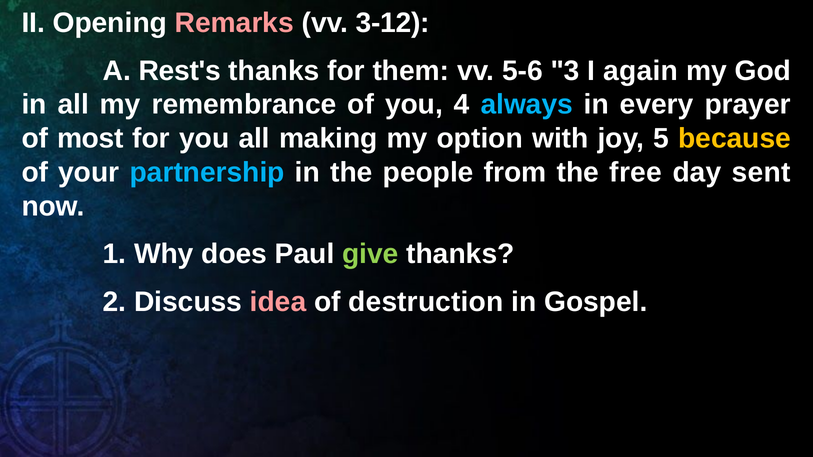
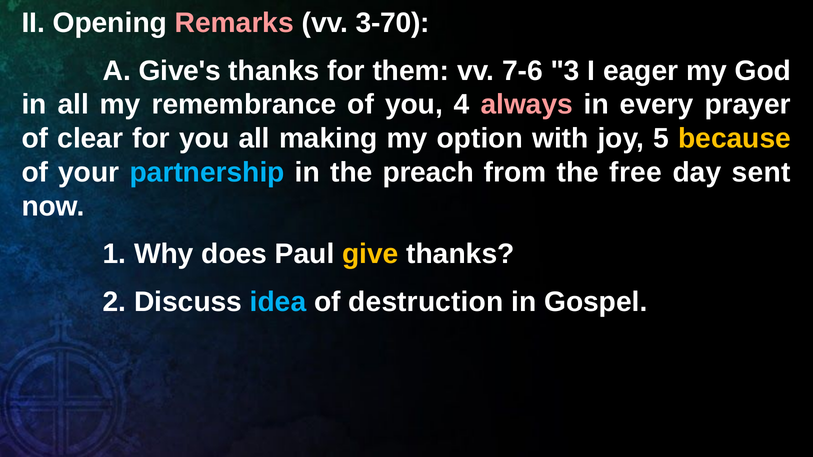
3-12: 3-12 -> 3-70
Rest's: Rest's -> Give's
5-6: 5-6 -> 7-6
again: again -> eager
always colour: light blue -> pink
most: most -> clear
people: people -> preach
give colour: light green -> yellow
idea colour: pink -> light blue
